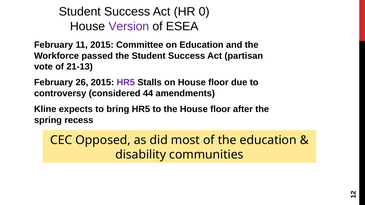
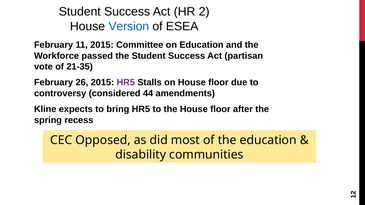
HR 0: 0 -> 2
Version colour: purple -> blue
21-13: 21-13 -> 21-35
